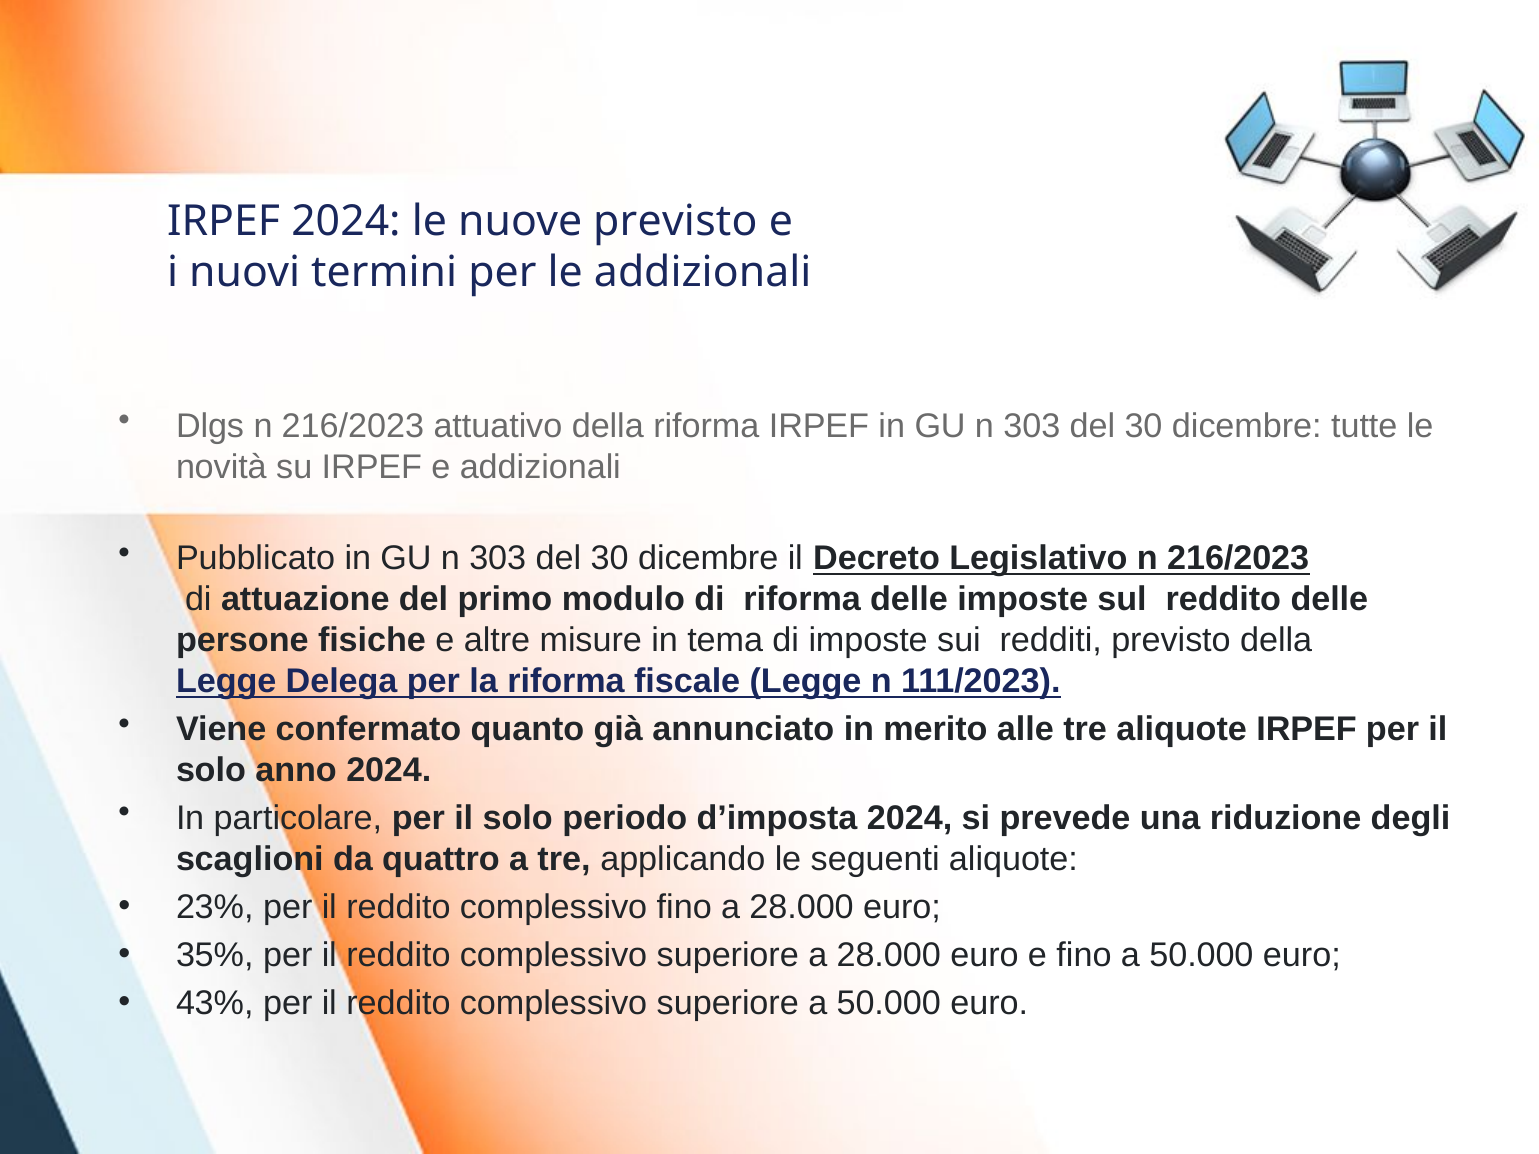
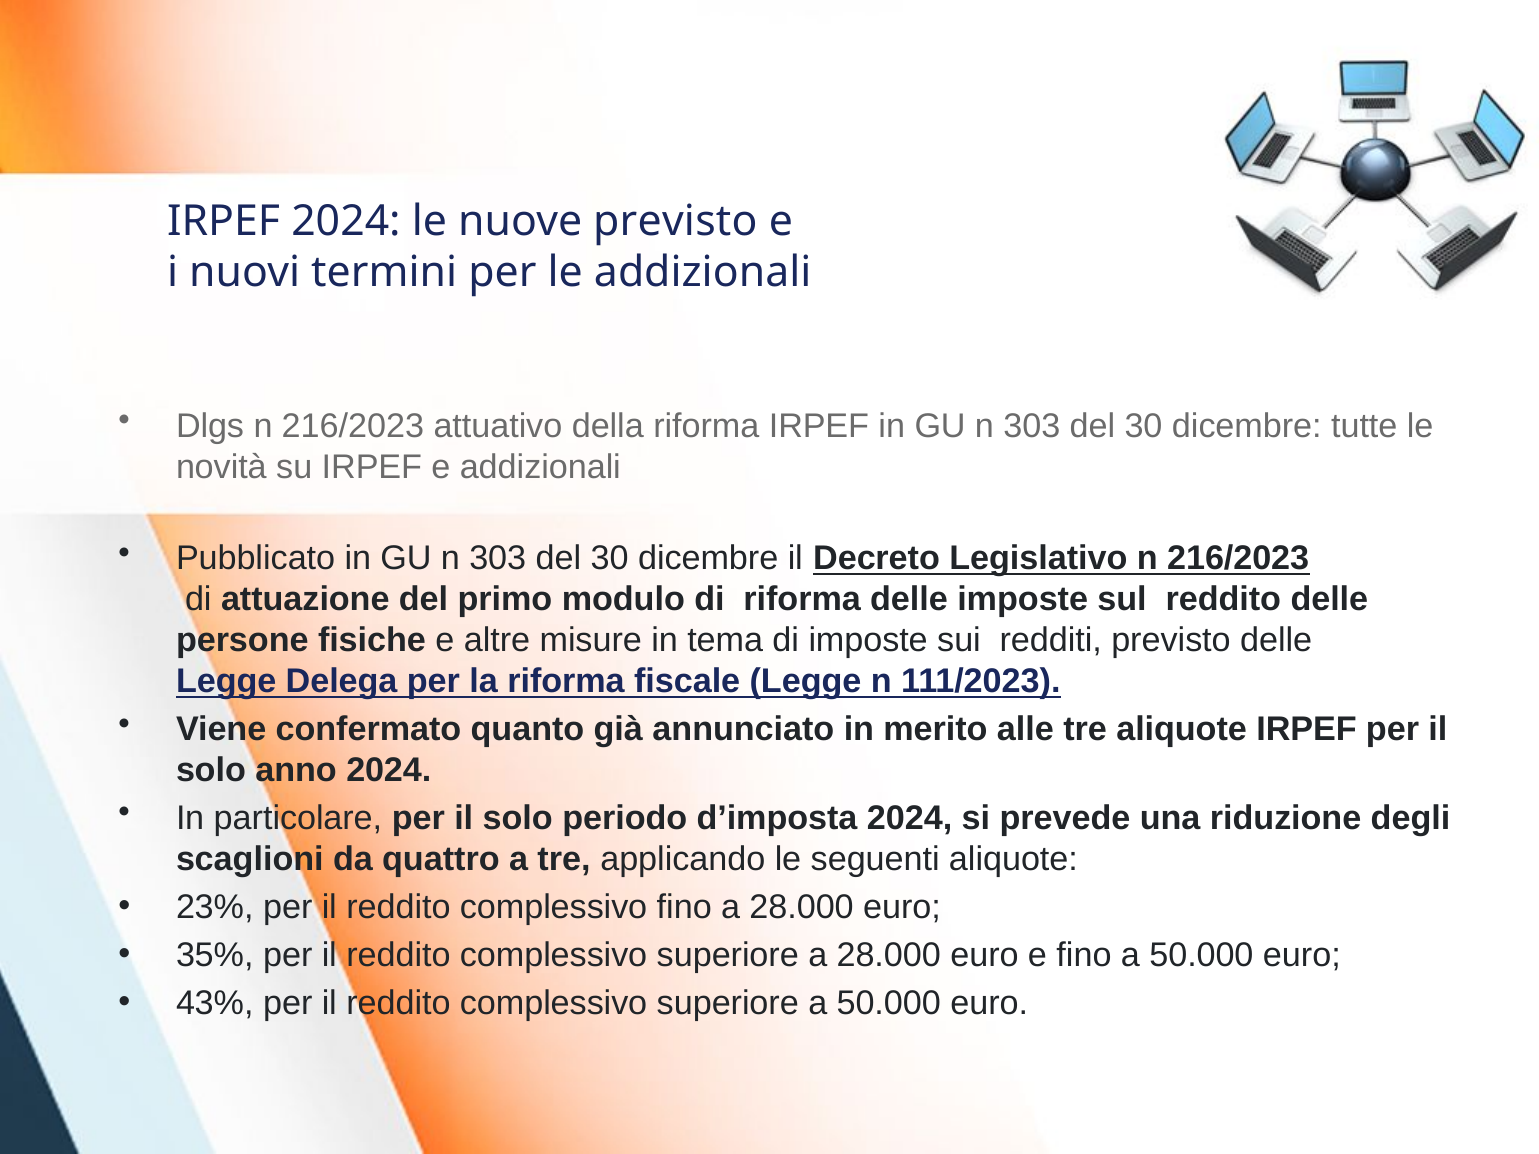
previsto della: della -> delle
